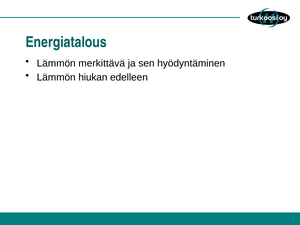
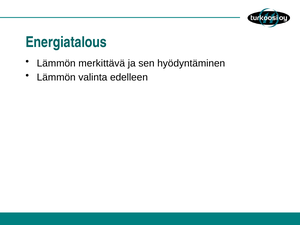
hiukan: hiukan -> valinta
